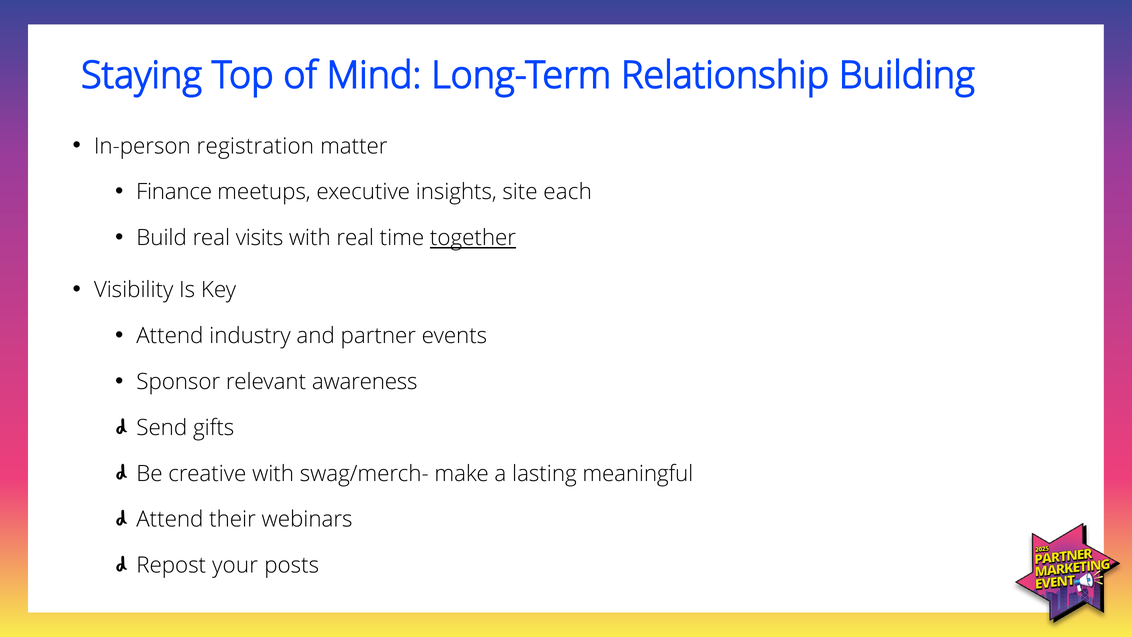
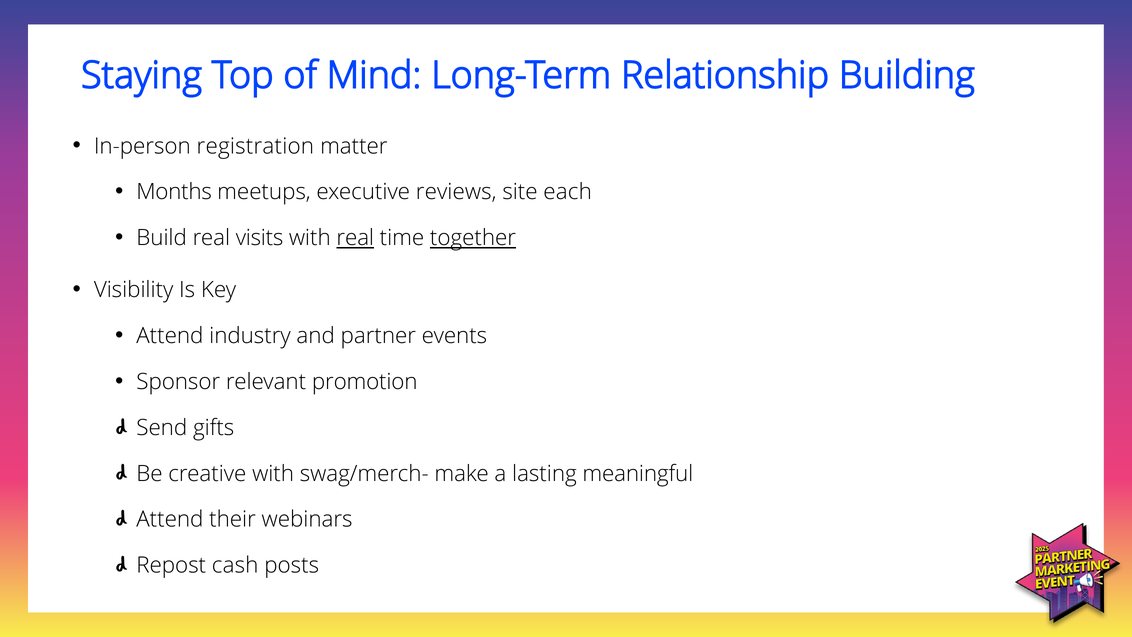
Finance: Finance -> Months
insights: insights -> reviews
real at (355, 238) underline: none -> present
awareness: awareness -> promotion
your: your -> cash
